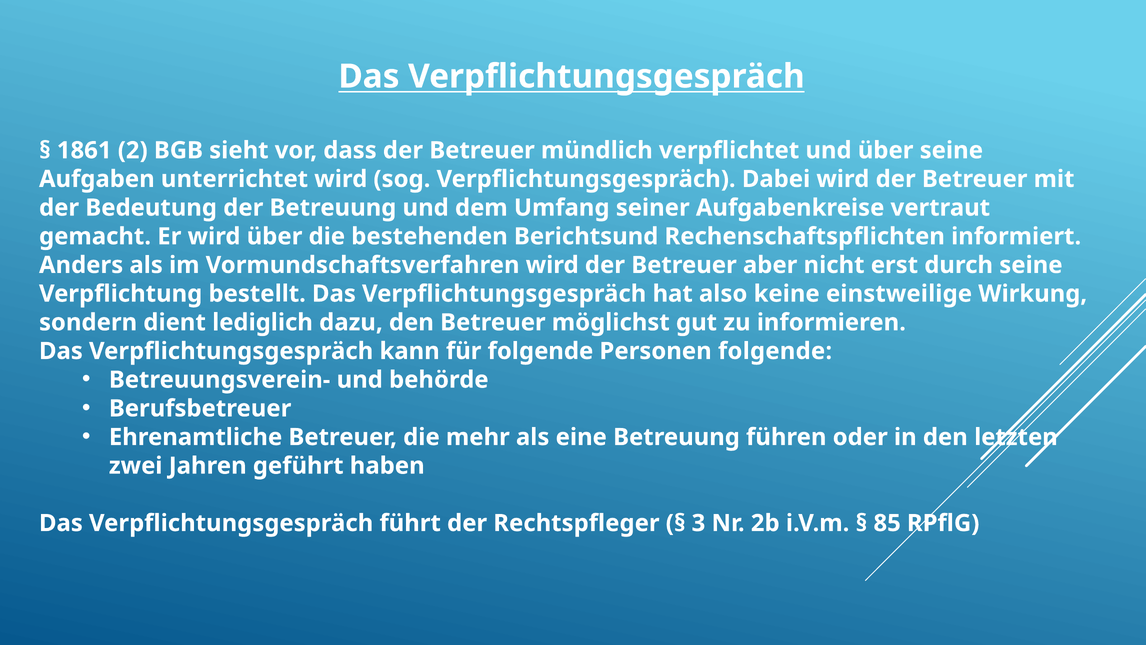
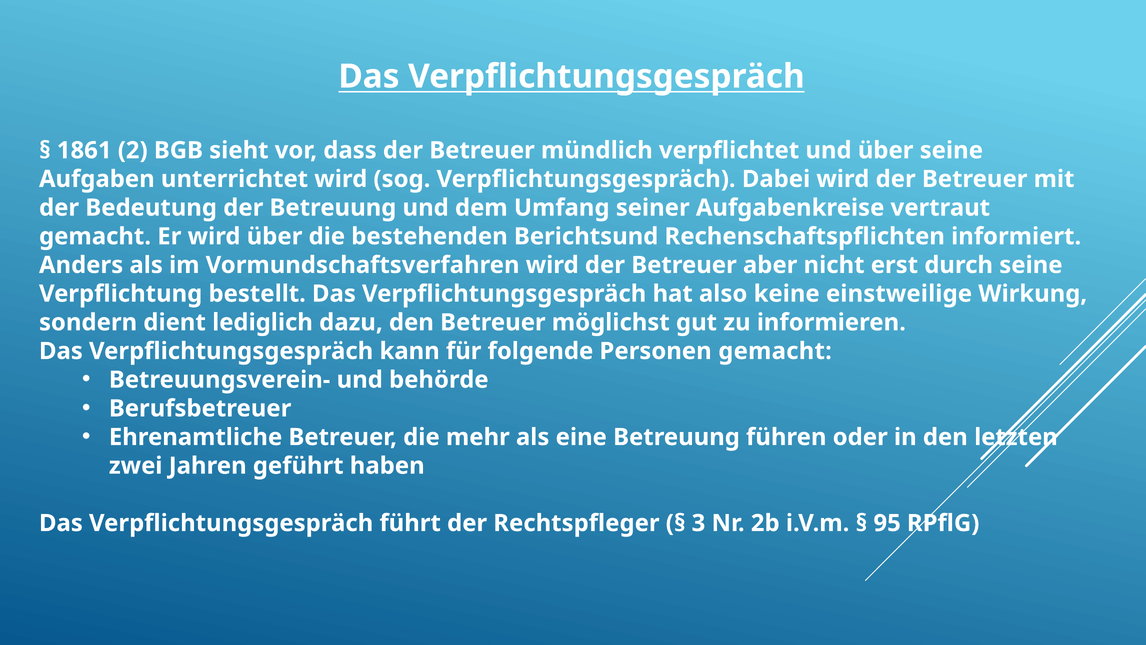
Personen folgende: folgende -> gemacht
85: 85 -> 95
